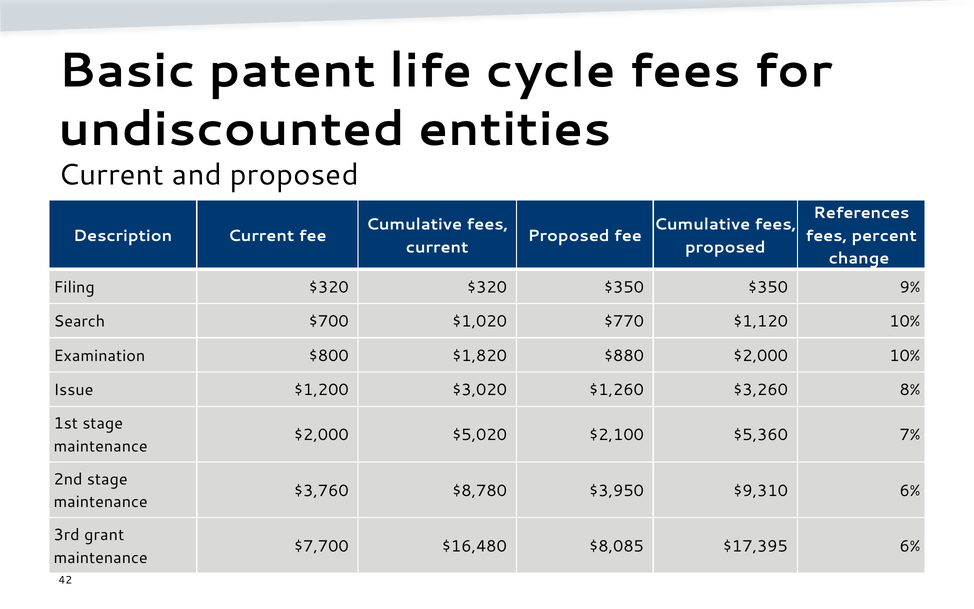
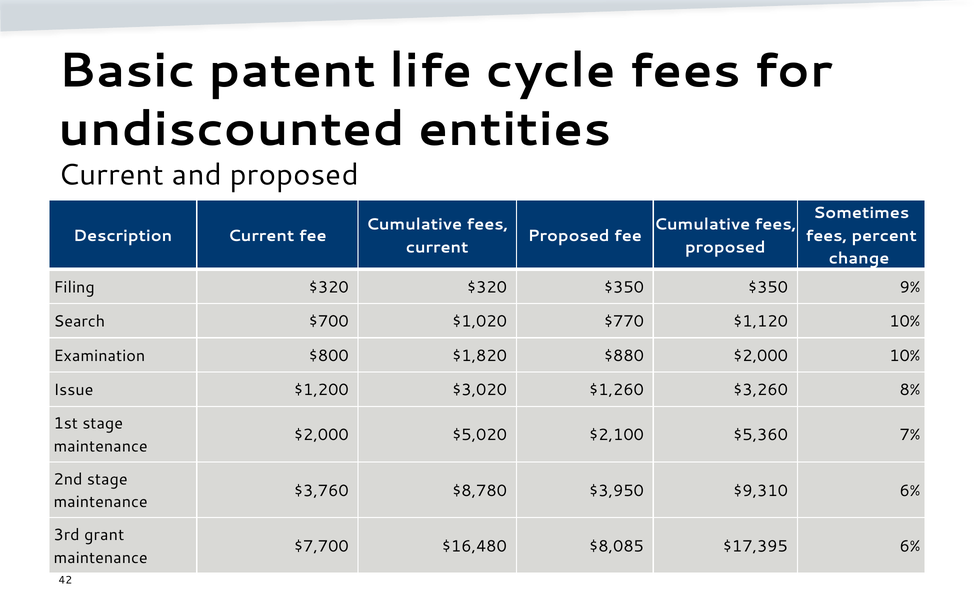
References: References -> Sometimes
